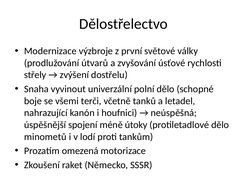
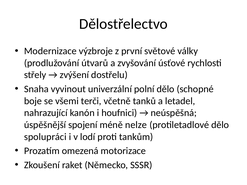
útoky: útoky -> nelze
minometů: minometů -> spolupráci
